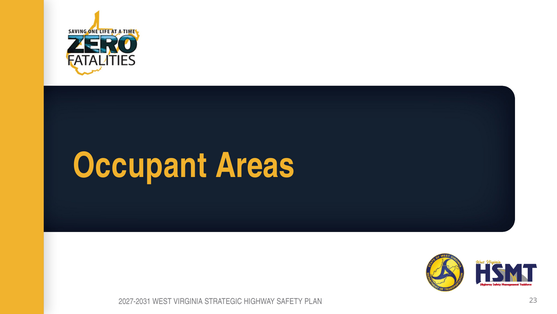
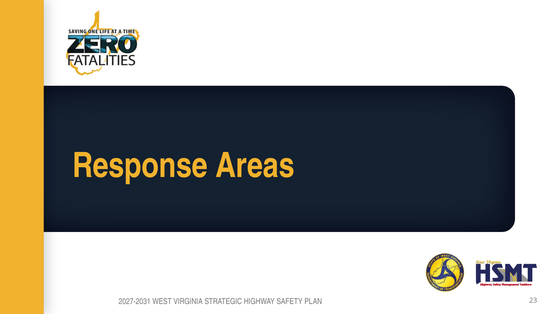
Occupant: Occupant -> Response
